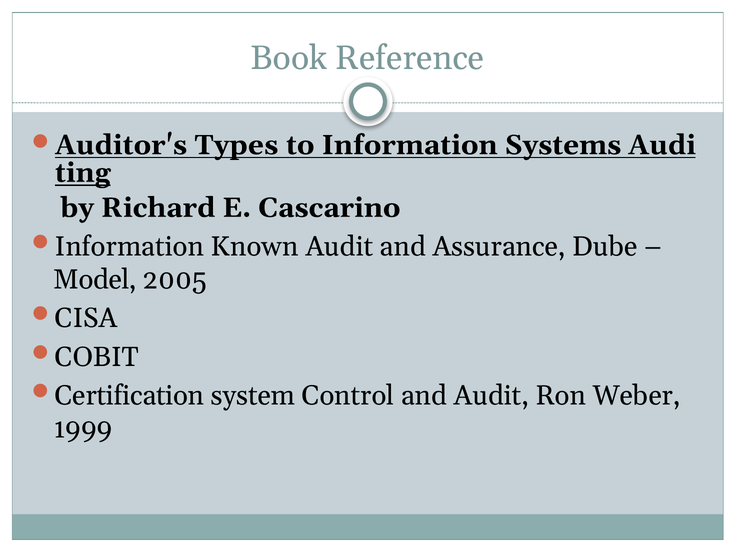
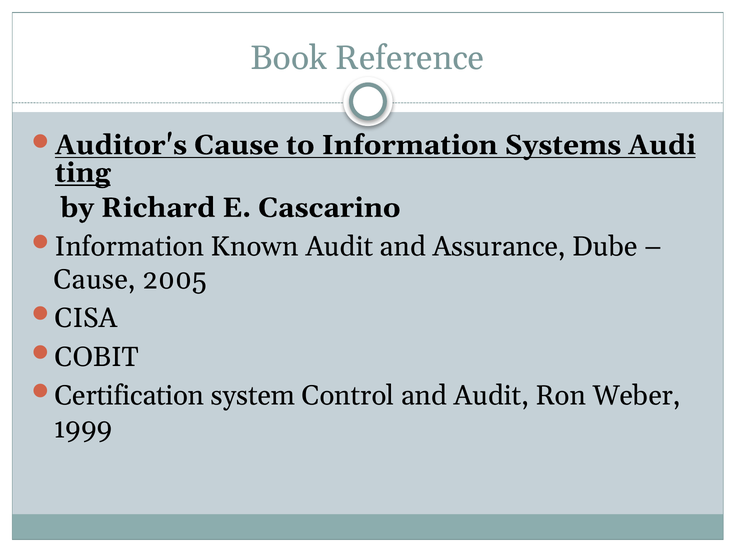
Types at (236, 145): Types -> Cause
Model at (95, 280): Model -> Cause
